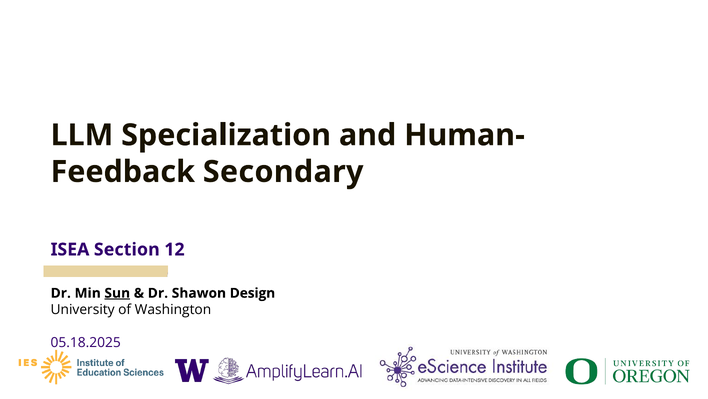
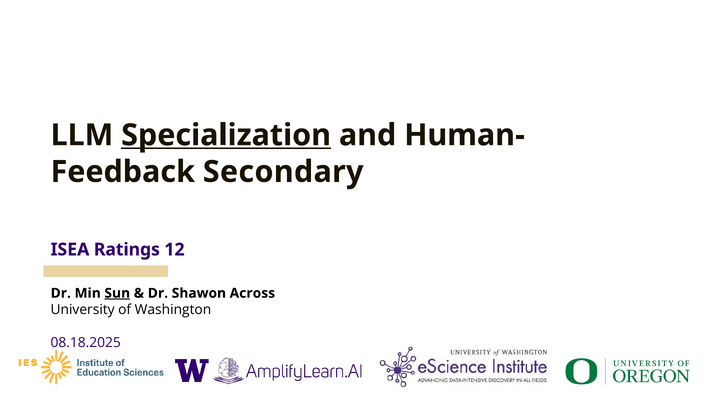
Specialization underline: none -> present
Section: Section -> Ratings
Design: Design -> Across
05.18.2025: 05.18.2025 -> 08.18.2025
